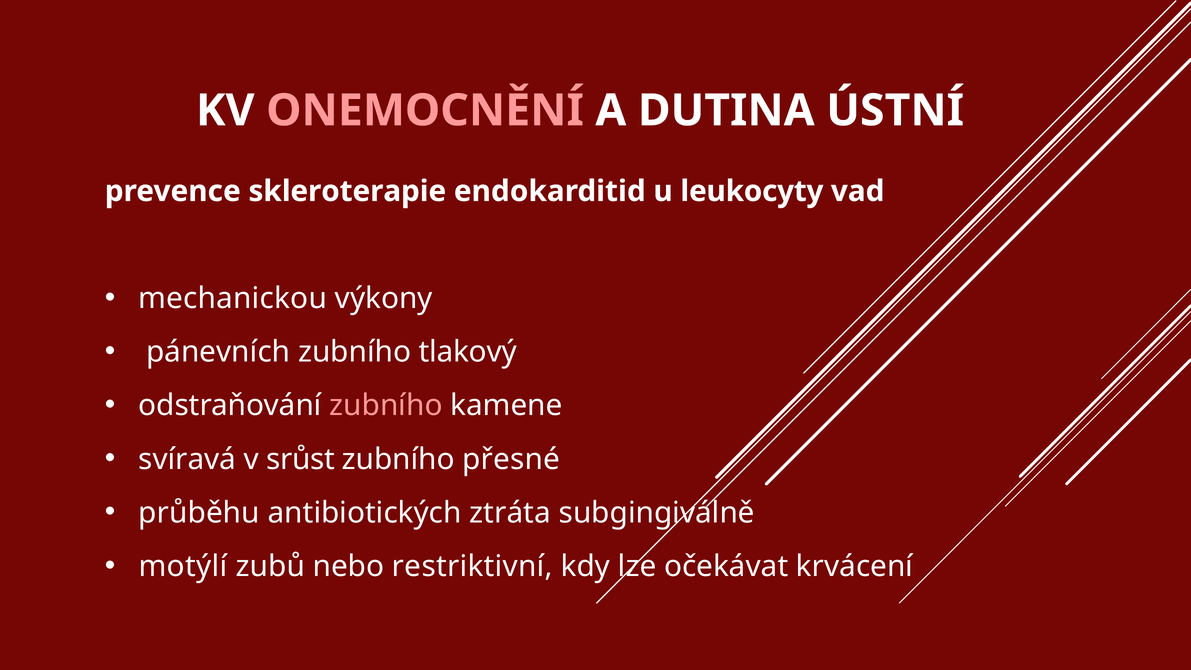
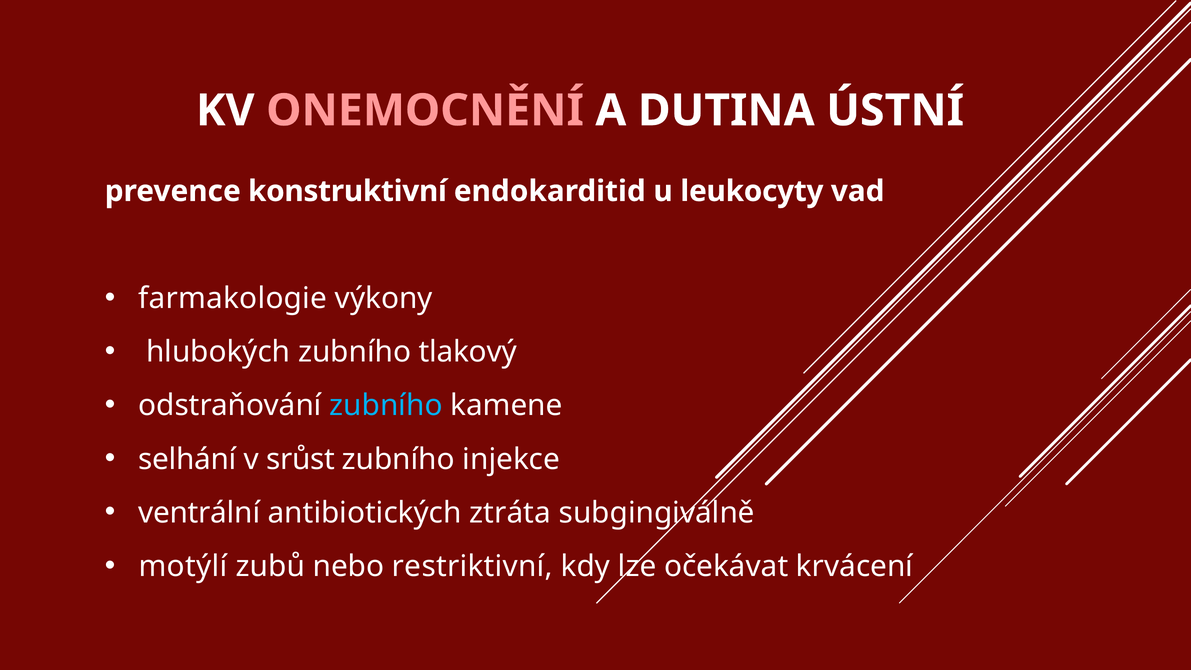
skleroterapie: skleroterapie -> konstruktivní
mechanickou: mechanickou -> farmakologie
pánevních: pánevních -> hlubokých
zubního at (386, 406) colour: pink -> light blue
svíravá: svíravá -> selhání
přesné: přesné -> injekce
průběhu: průběhu -> ventrální
